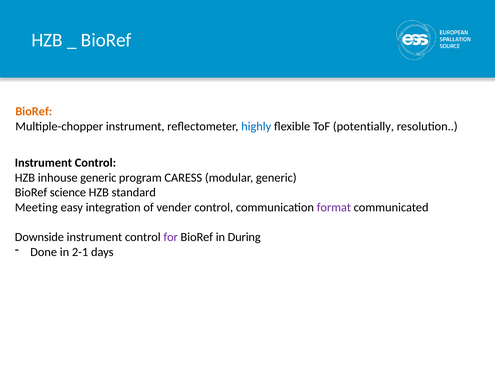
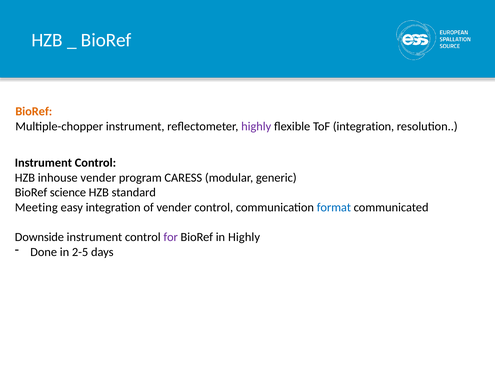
highly at (256, 126) colour: blue -> purple
ToF potentially: potentially -> integration
inhouse generic: generic -> vender
format colour: purple -> blue
in During: During -> Highly
2-1: 2-1 -> 2-5
